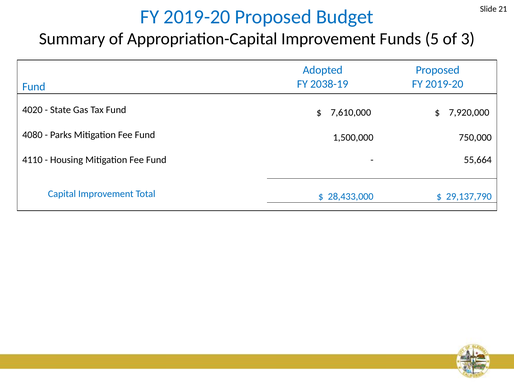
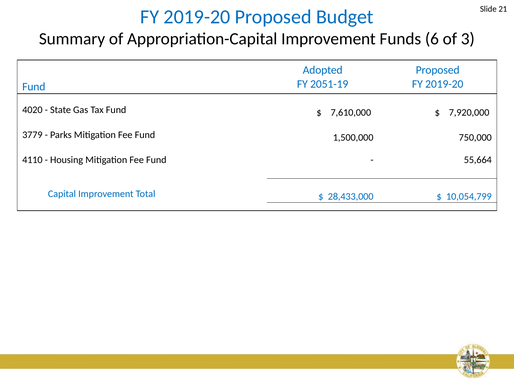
5: 5 -> 6
2038-19: 2038-19 -> 2051-19
4080: 4080 -> 3779
29,137,790: 29,137,790 -> 10,054,799
